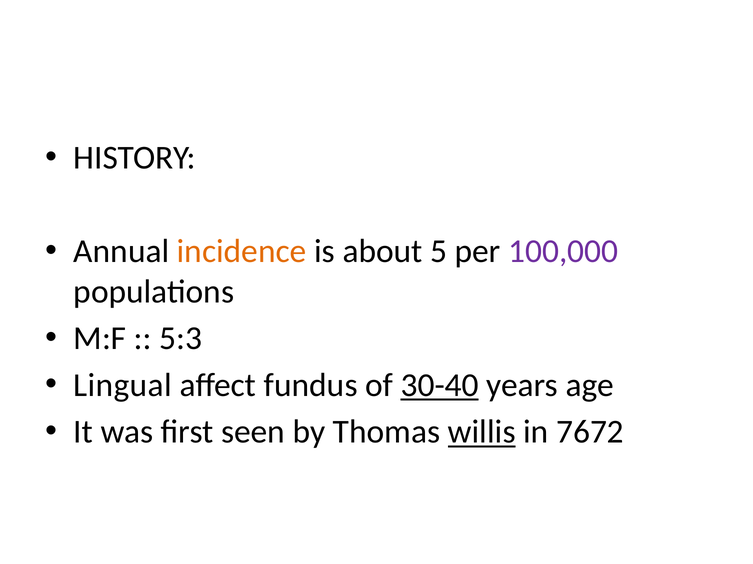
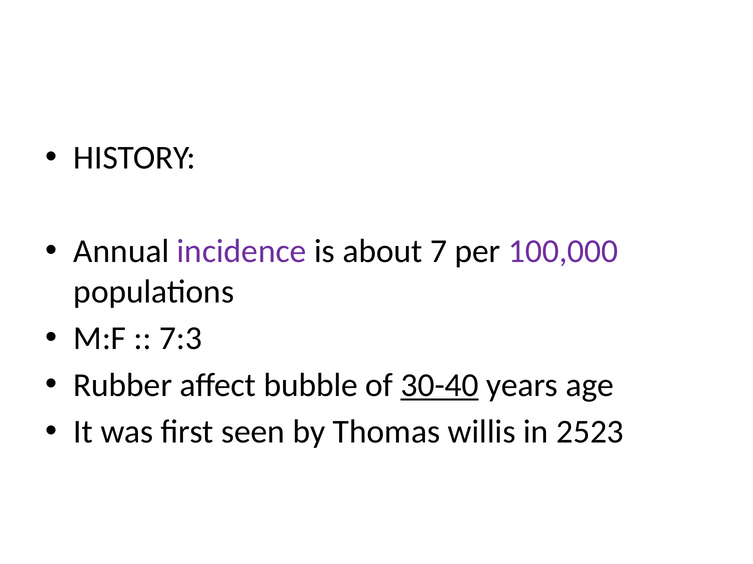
incidence colour: orange -> purple
5: 5 -> 7
5:3: 5:3 -> 7:3
Lingual: Lingual -> Rubber
fundus: fundus -> bubble
willis underline: present -> none
7672: 7672 -> 2523
